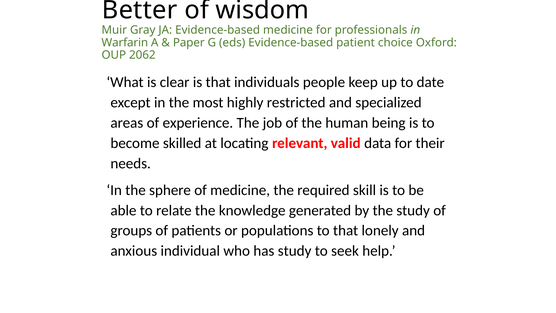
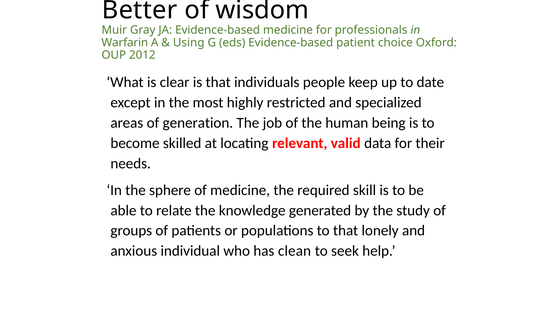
Paper: Paper -> Using
2062: 2062 -> 2012
experience: experience -> generation
has study: study -> clean
